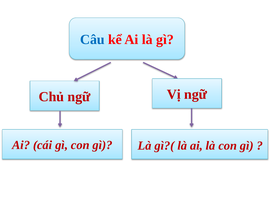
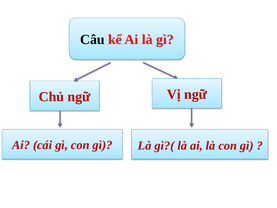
Câu colour: blue -> black
